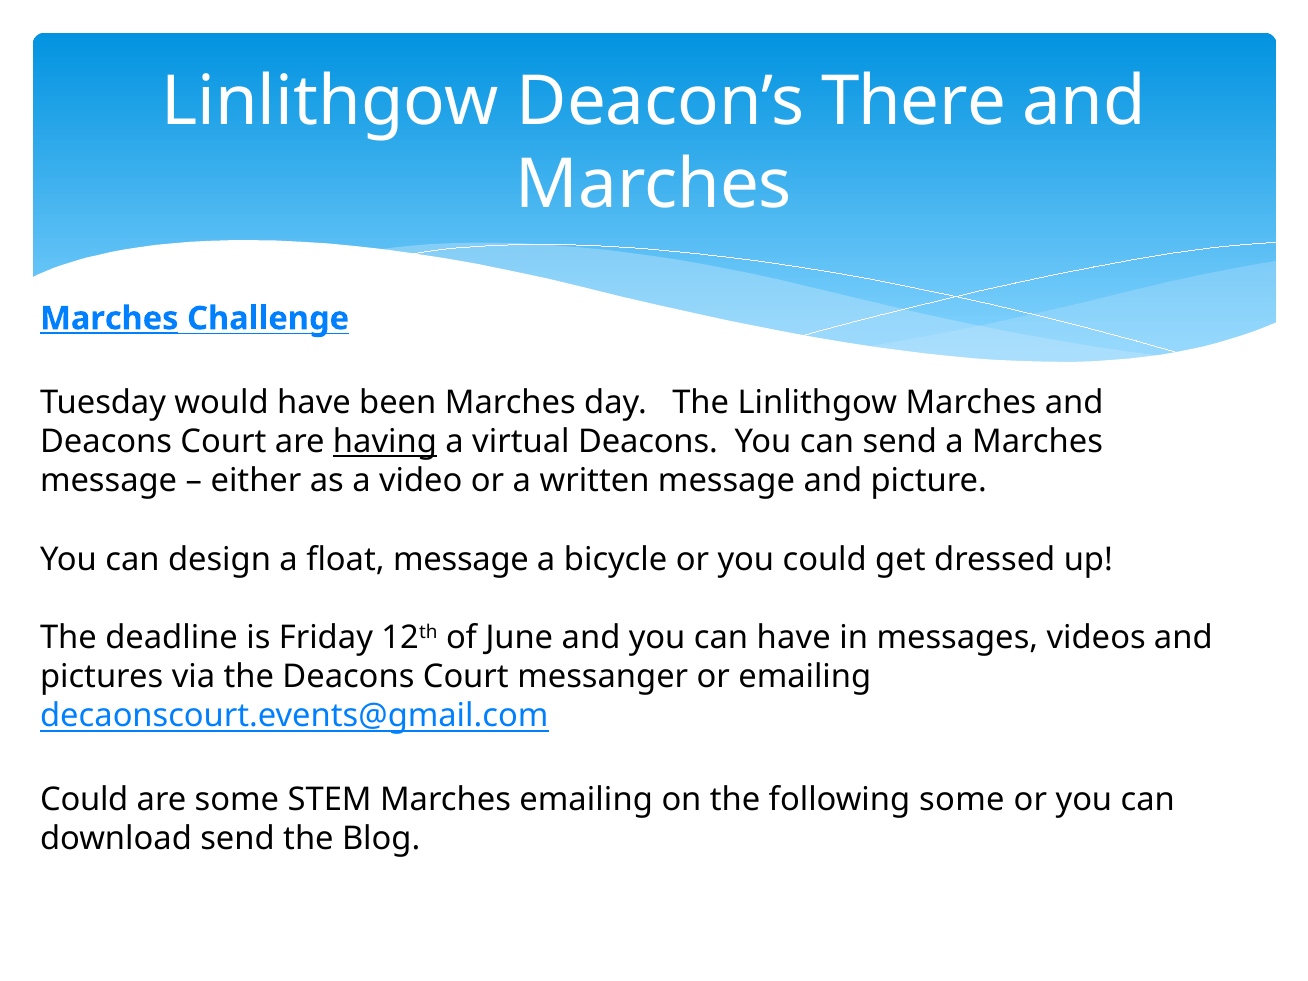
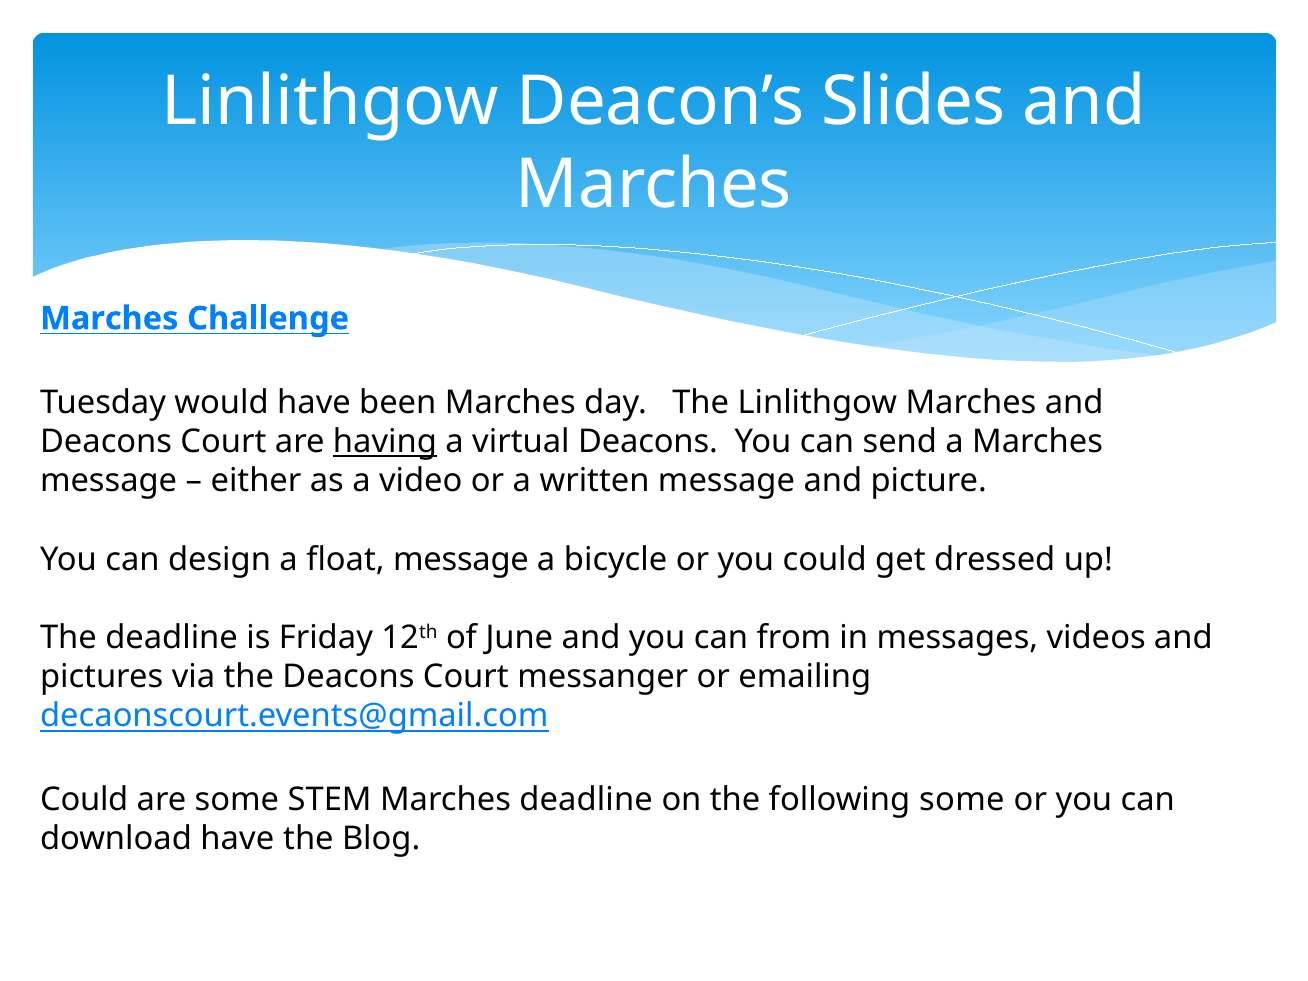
There: There -> Slides
Marches at (109, 319) underline: present -> none
can have: have -> from
Marches emailing: emailing -> deadline
download send: send -> have
